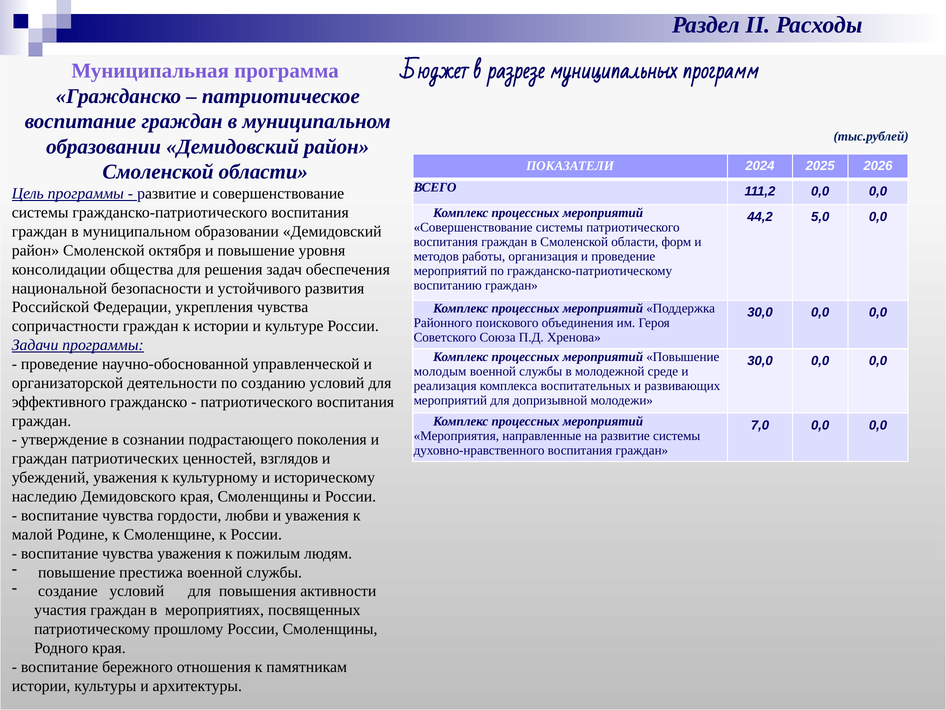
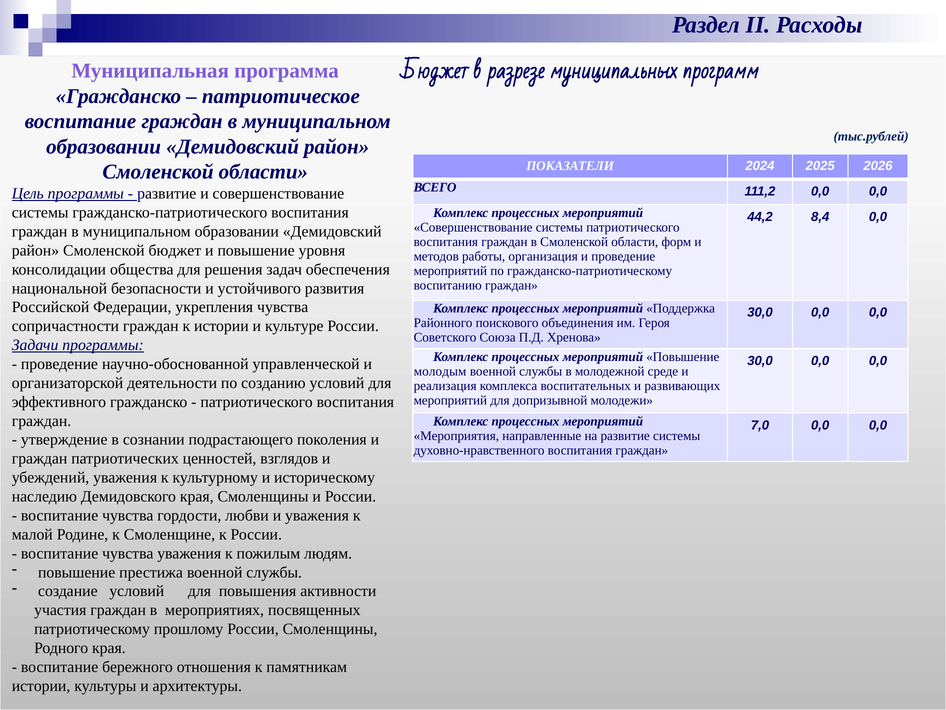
5,0: 5,0 -> 8,4
Смоленской октября: октября -> бюджет
